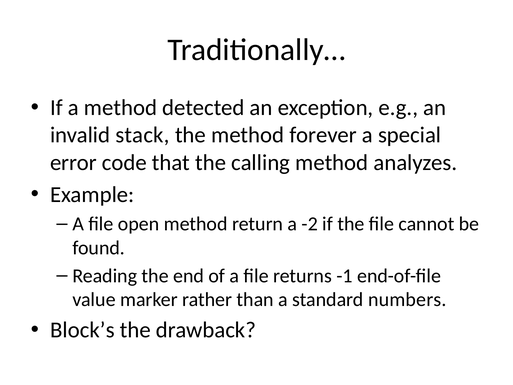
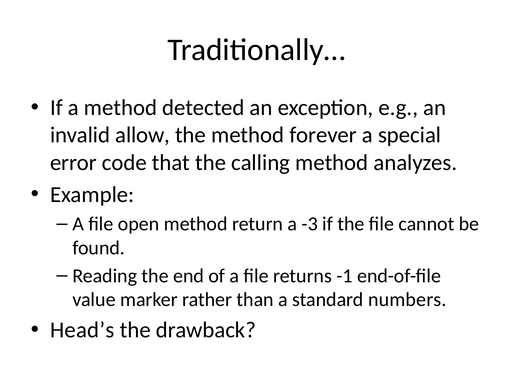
stack: stack -> allow
-2: -2 -> -3
Block’s: Block’s -> Head’s
